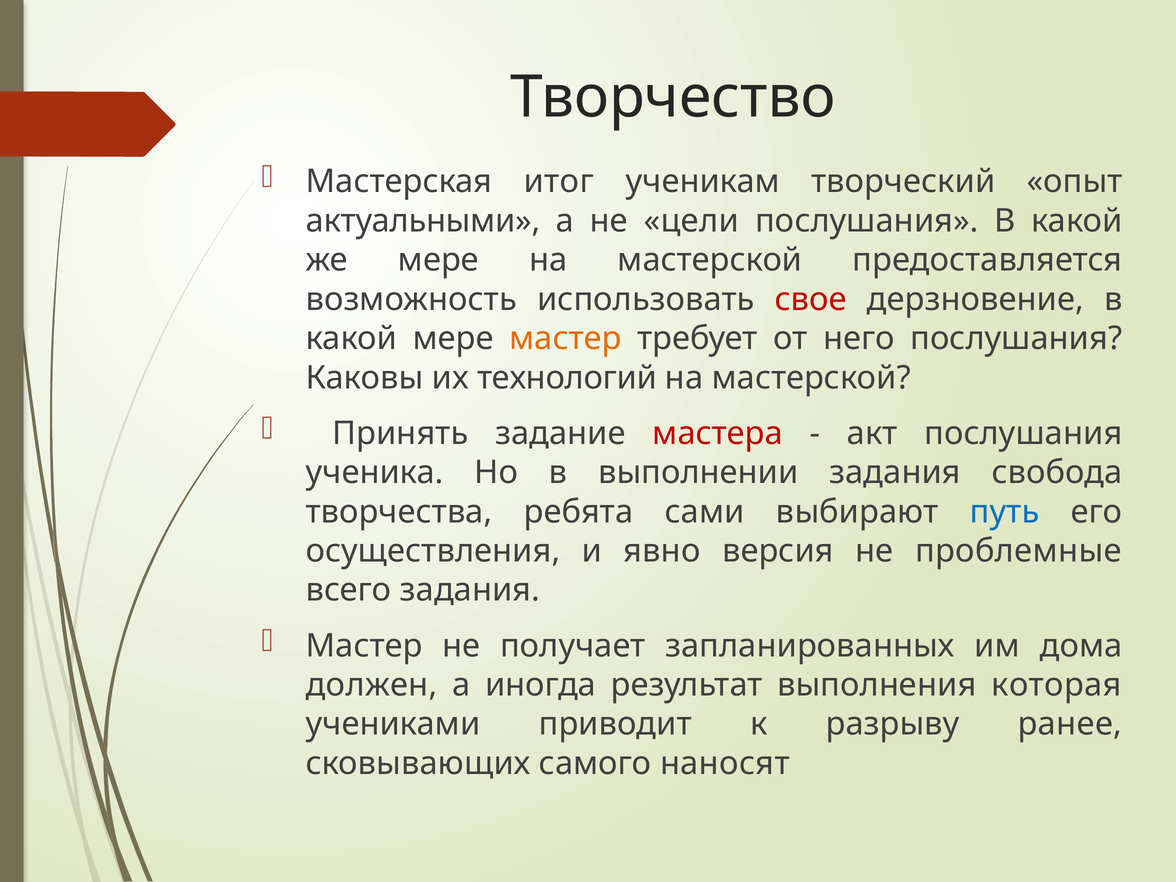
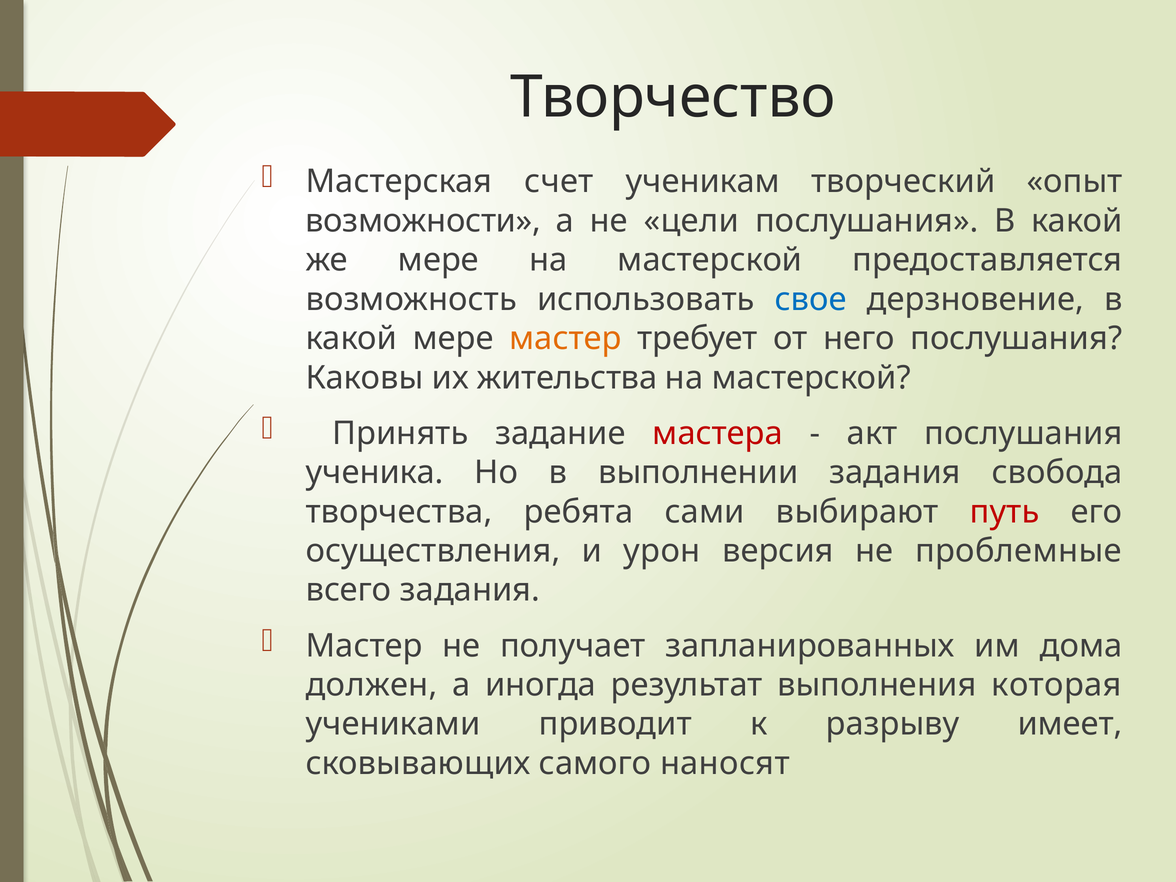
итог: итог -> счет
актуальными: актуальными -> возможности
свое colour: red -> blue
технологий: технологий -> жительства
путь colour: blue -> red
явно: явно -> урон
ранее: ранее -> имеет
